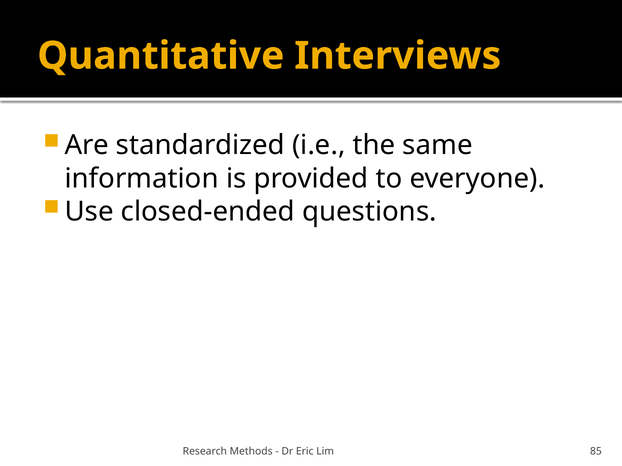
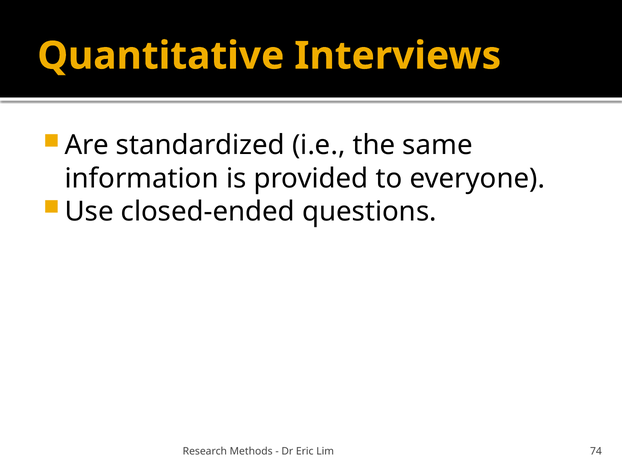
85: 85 -> 74
